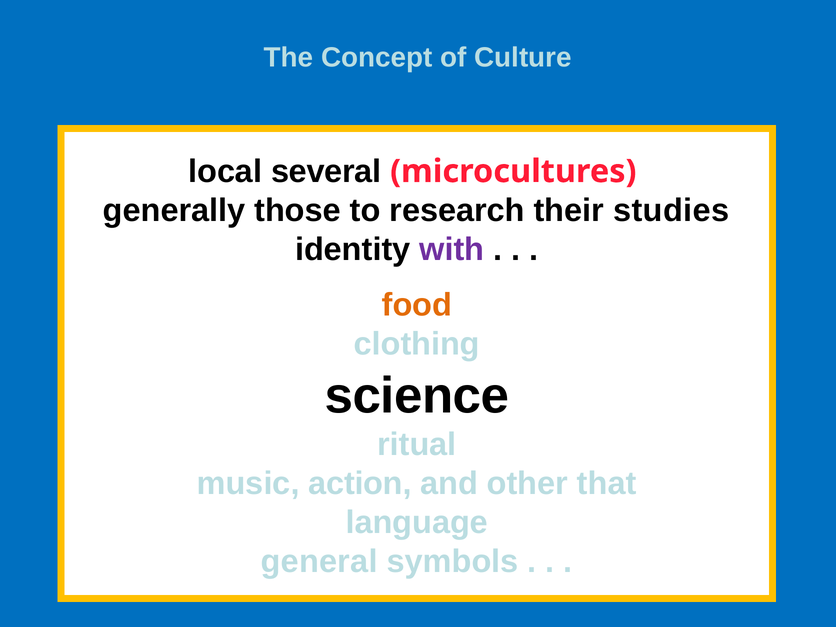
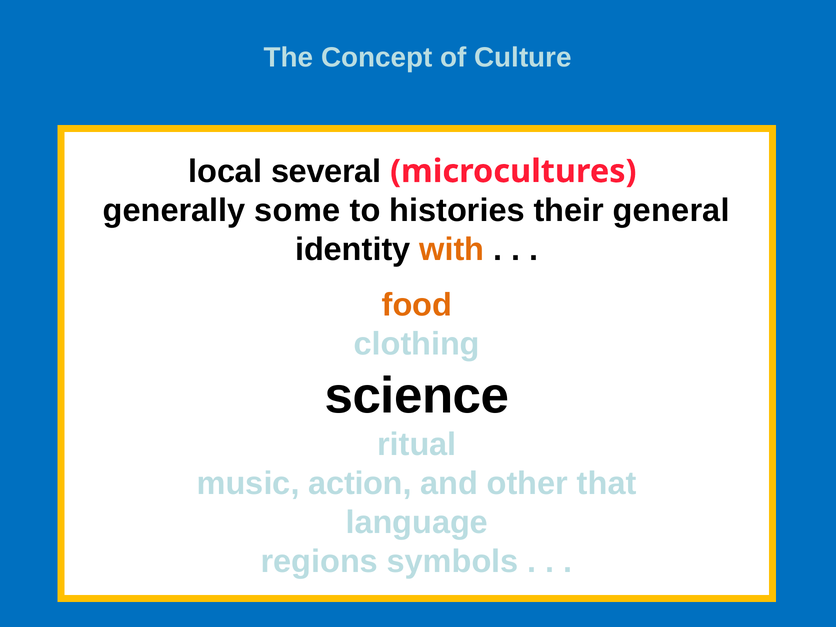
those: those -> some
research: research -> histories
studies: studies -> general
with colour: purple -> orange
general: general -> regions
